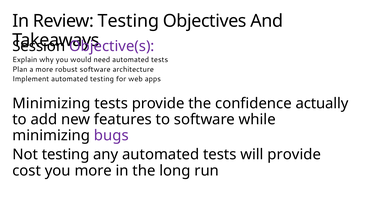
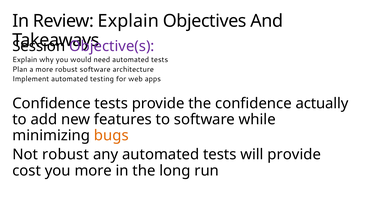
Review Testing: Testing -> Explain
Minimizing at (51, 103): Minimizing -> Confidence
bugs colour: purple -> orange
Not testing: testing -> robust
